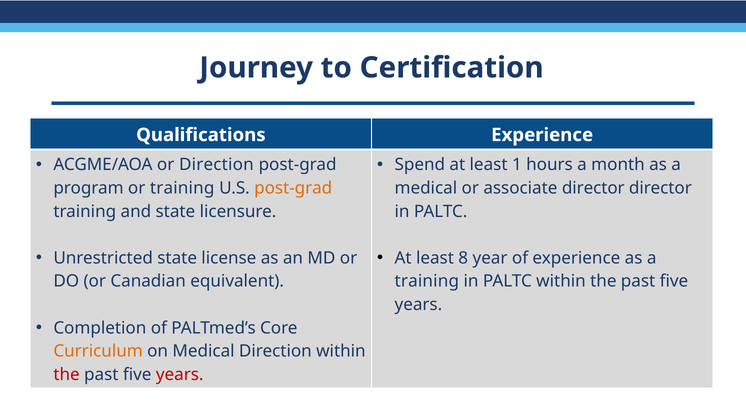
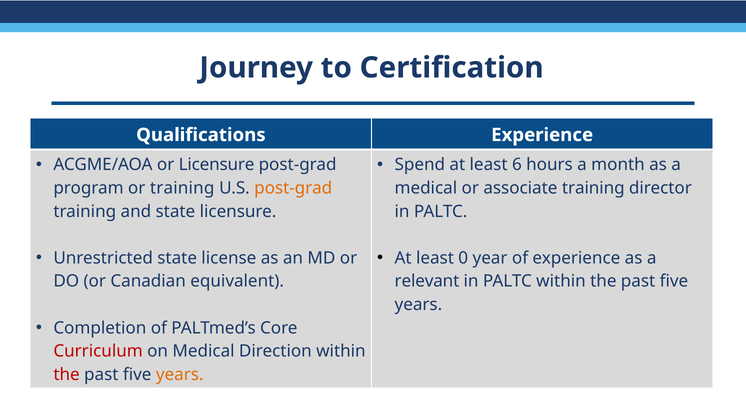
or Direction: Direction -> Licensure
1: 1 -> 6
associate director: director -> training
8: 8 -> 0
training at (427, 282): training -> relevant
Curriculum colour: orange -> red
years at (180, 375) colour: red -> orange
